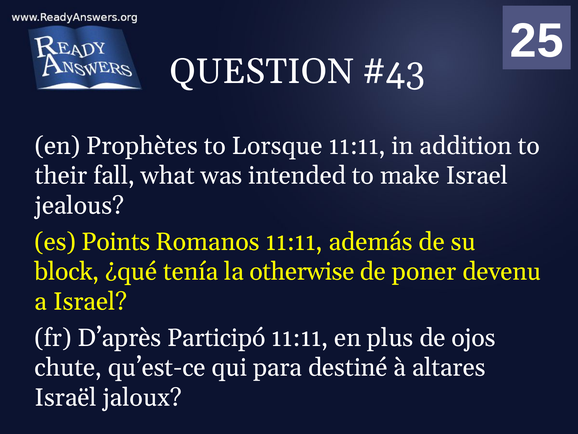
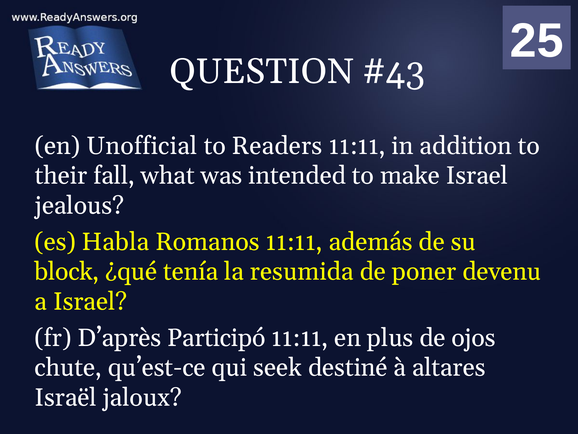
Prophètes: Prophètes -> Unofficial
Lorsque: Lorsque -> Readers
Points: Points -> Habla
otherwise: otherwise -> resumida
para: para -> seek
